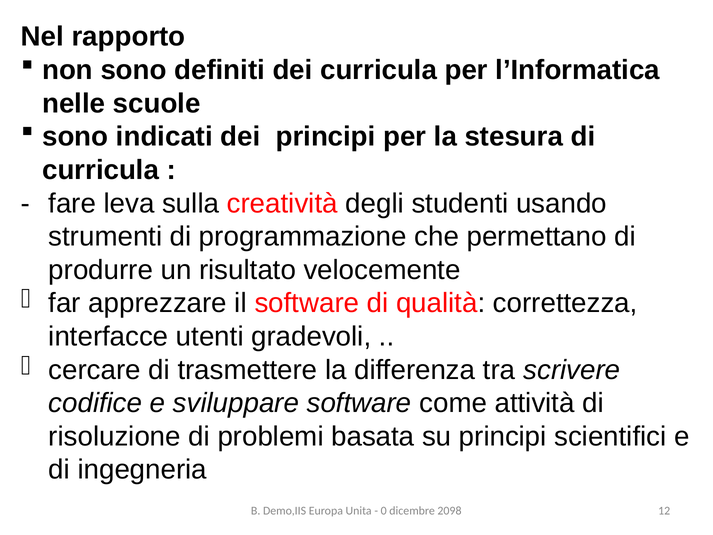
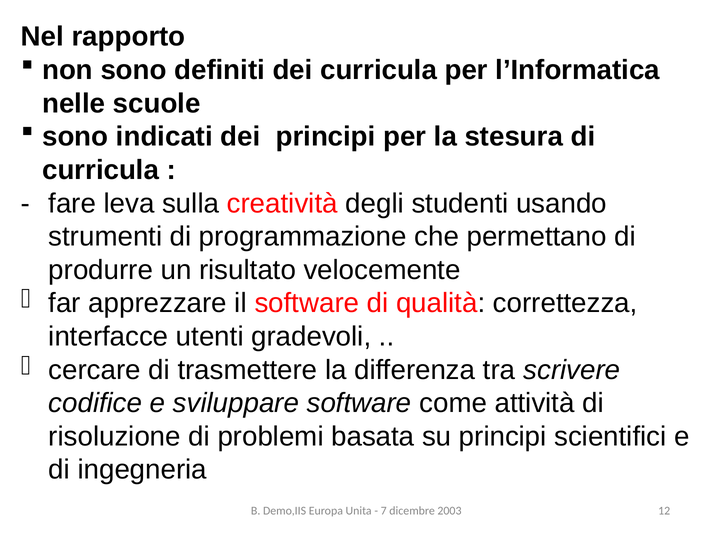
0: 0 -> 7
2098: 2098 -> 2003
